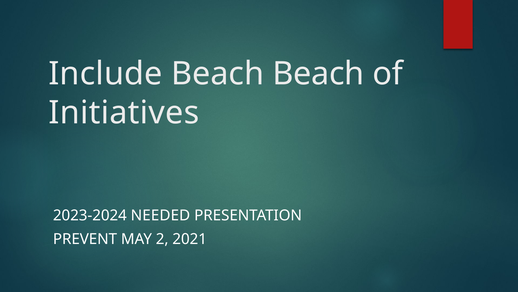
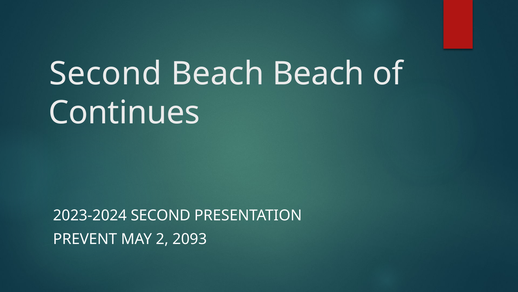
Include at (106, 74): Include -> Second
Initiatives: Initiatives -> Continues
2023-2024 NEEDED: NEEDED -> SECOND
2021: 2021 -> 2093
